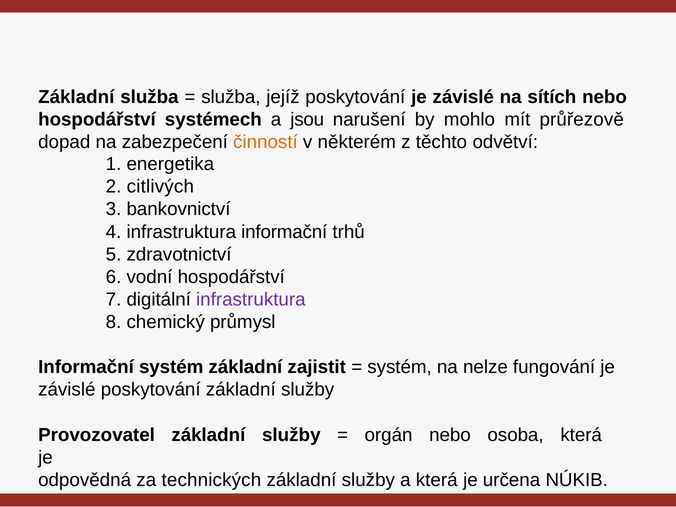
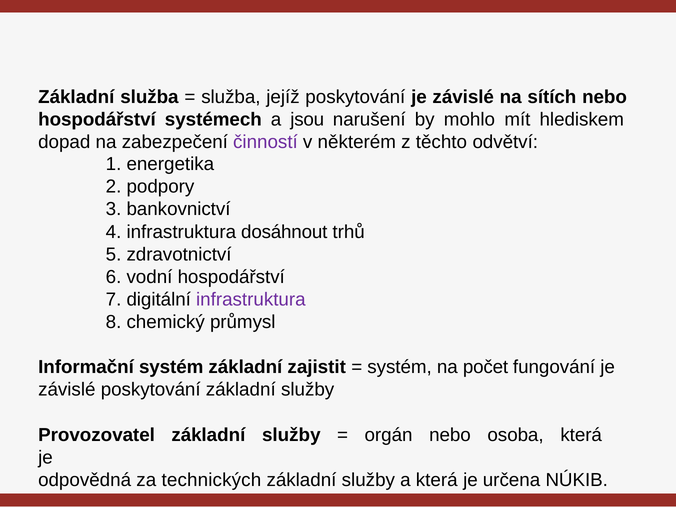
průřezově: průřezově -> hlediskem
činností colour: orange -> purple
citlivých: citlivých -> podpory
infrastruktura informační: informační -> dosáhnout
nelze: nelze -> počet
